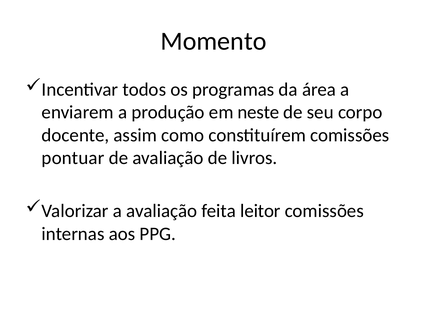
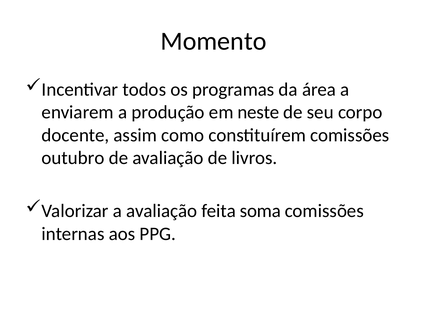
pontuar: pontuar -> outubro
leitor: leitor -> soma
